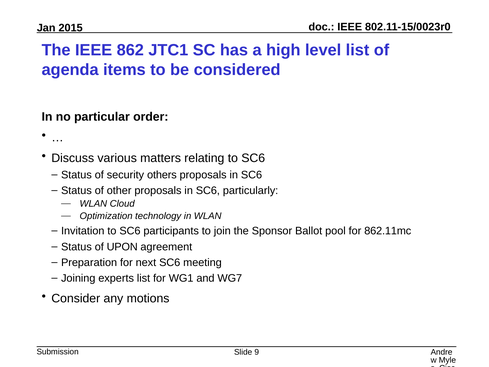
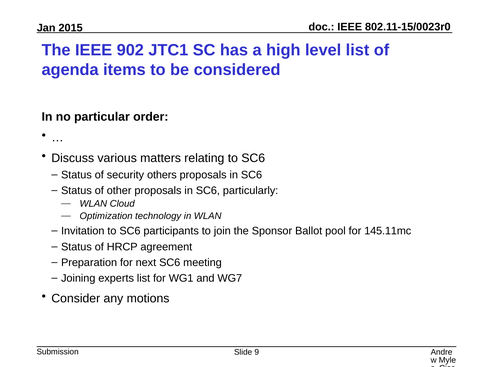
862: 862 -> 902
862.11mc: 862.11mc -> 145.11mc
UPON: UPON -> HRCP
